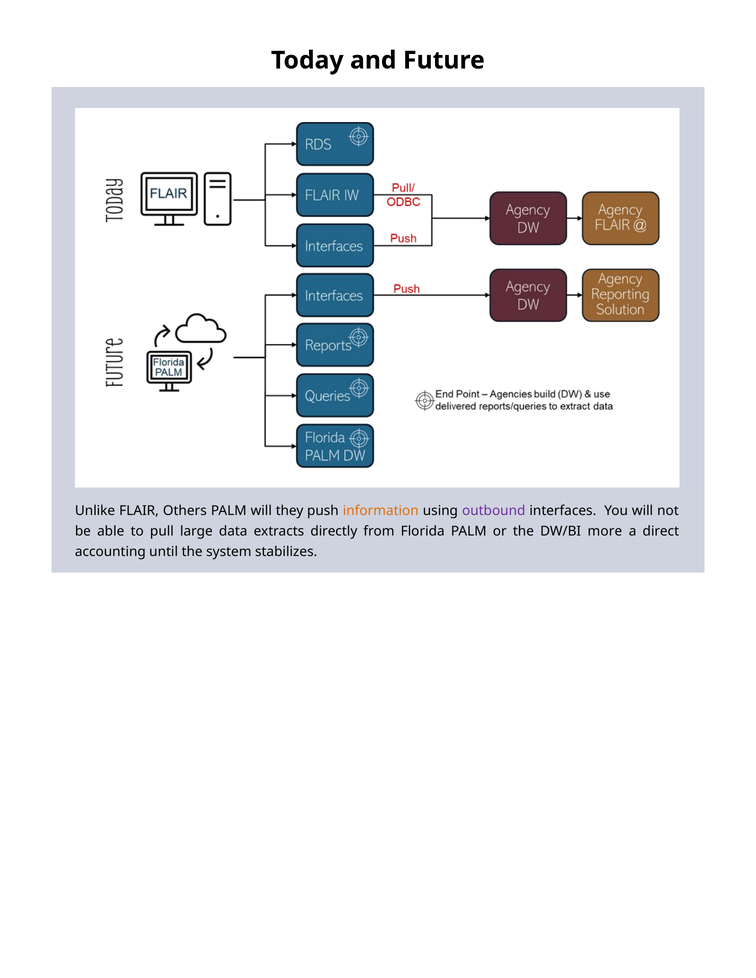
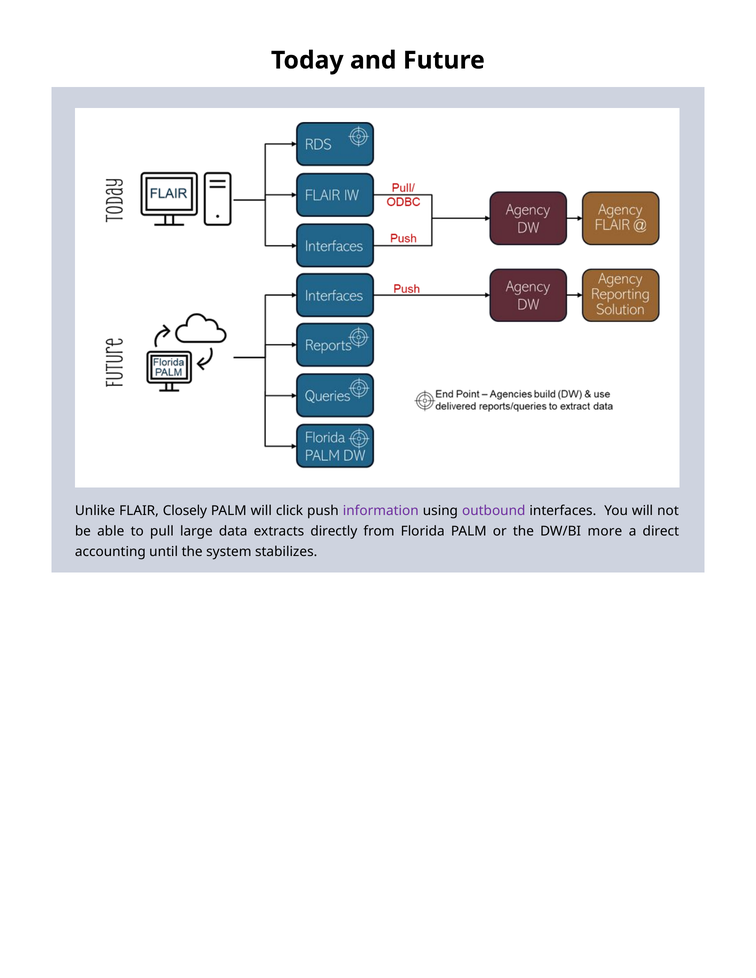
Others: Others -> Closely
they: they -> click
information colour: orange -> purple
